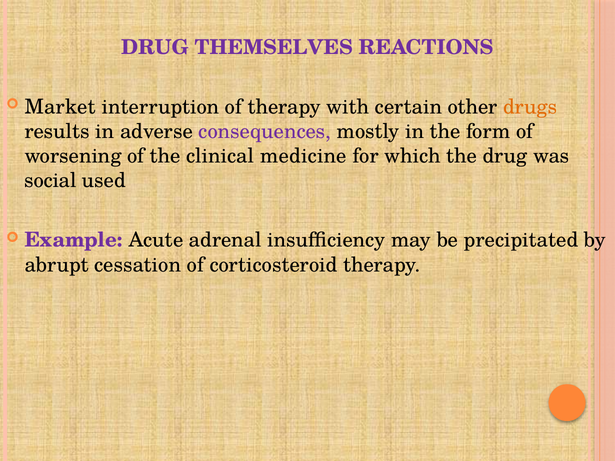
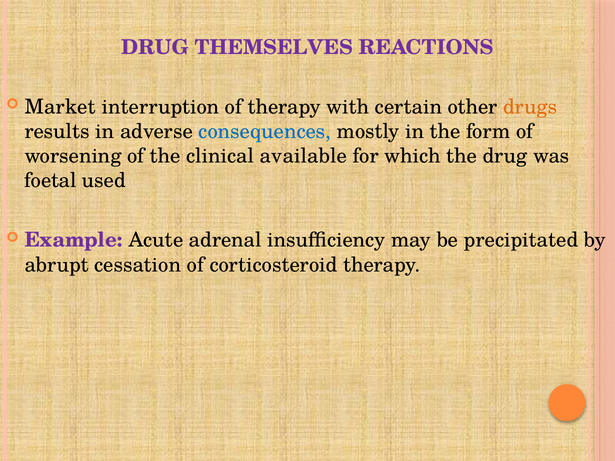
consequences colour: purple -> blue
medicine: medicine -> available
social: social -> foetal
